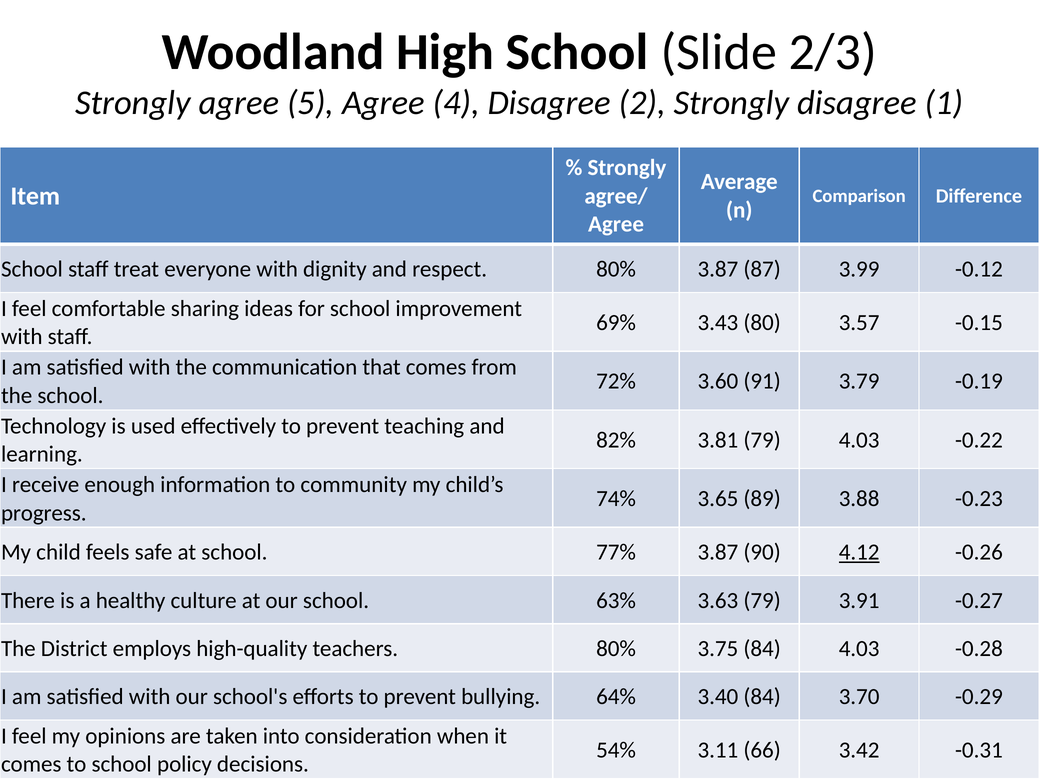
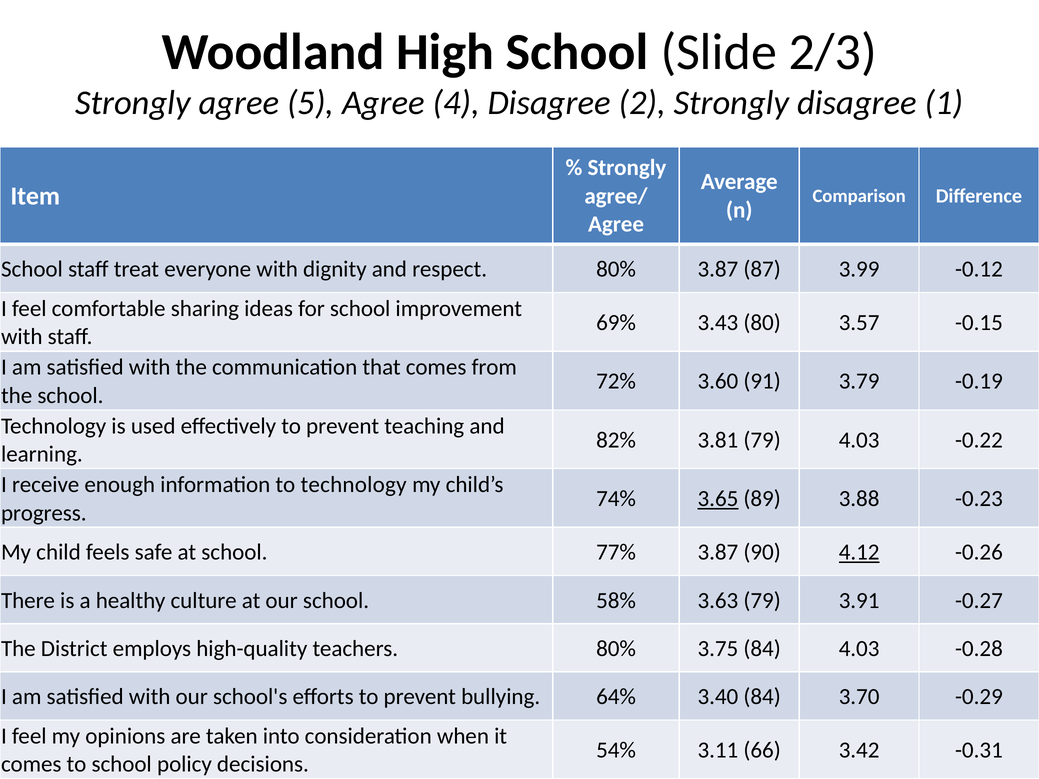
to community: community -> technology
3.65 underline: none -> present
63%: 63% -> 58%
